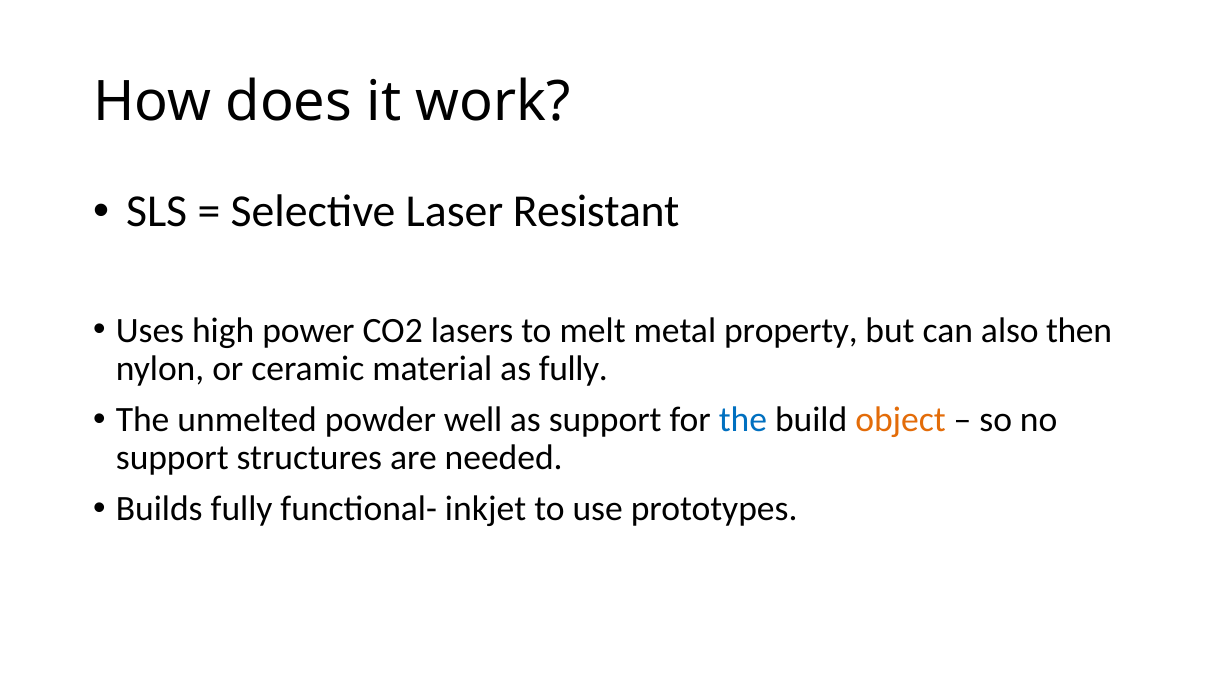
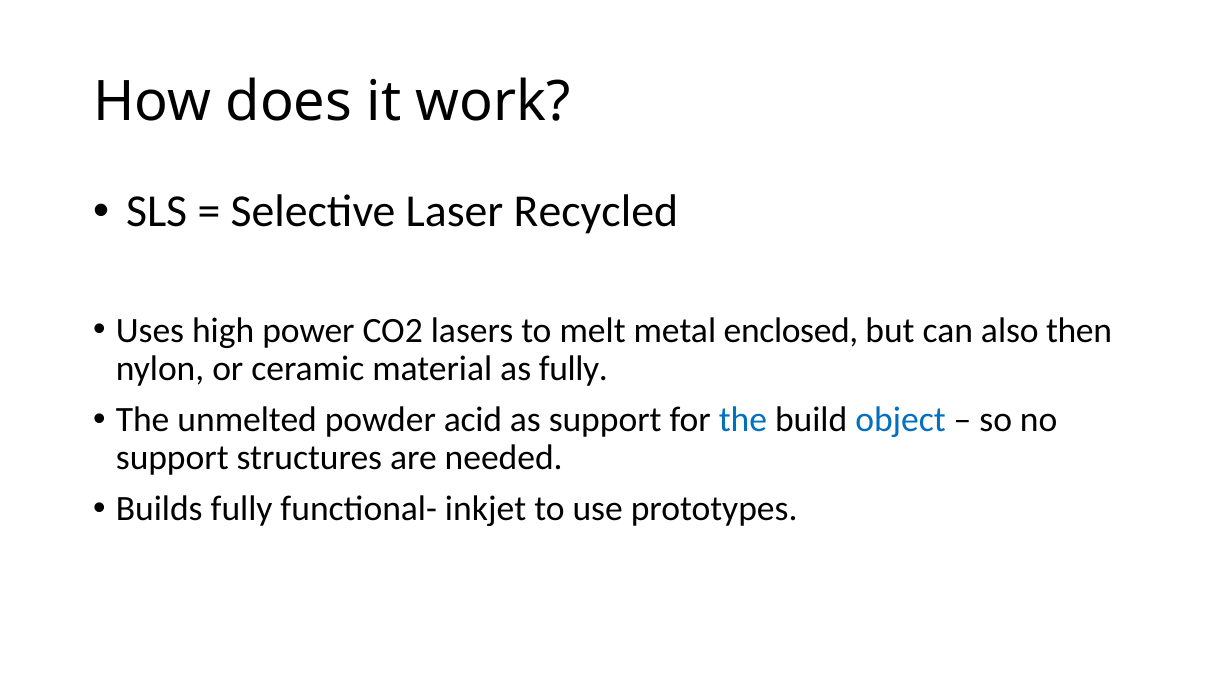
Resistant: Resistant -> Recycled
property: property -> enclosed
well: well -> acid
object colour: orange -> blue
